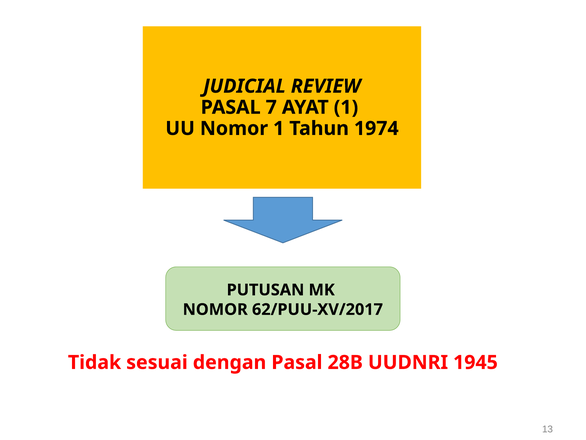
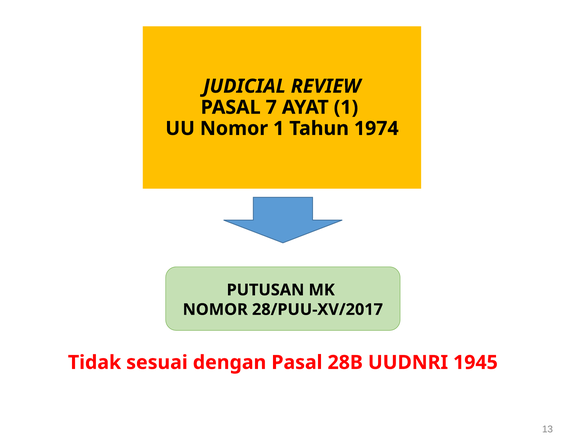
62/PUU-XV/2017: 62/PUU-XV/2017 -> 28/PUU-XV/2017
